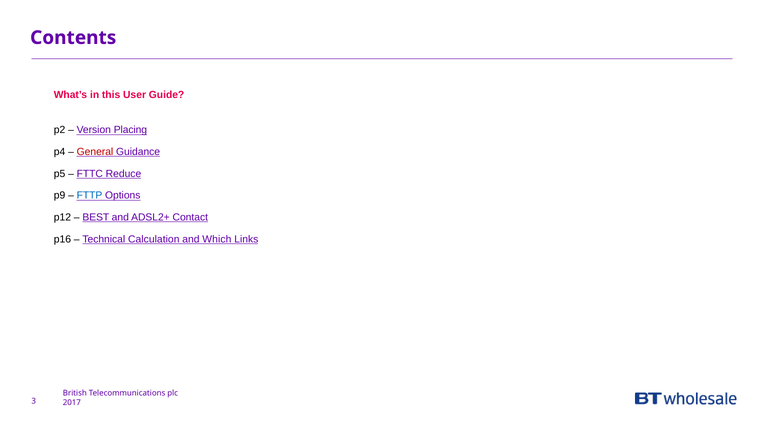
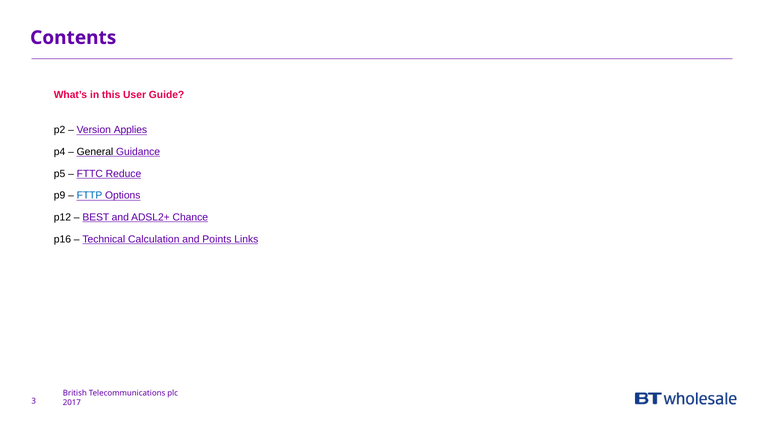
Placing: Placing -> Applies
General colour: red -> black
Contact: Contact -> Chance
Which: Which -> Points
